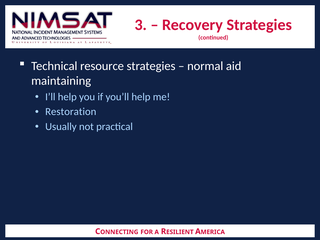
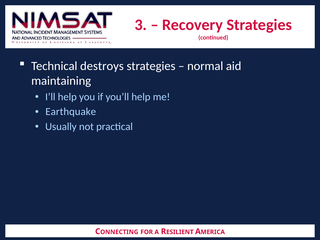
resource: resource -> destroys
Restoration: Restoration -> Earthquake
